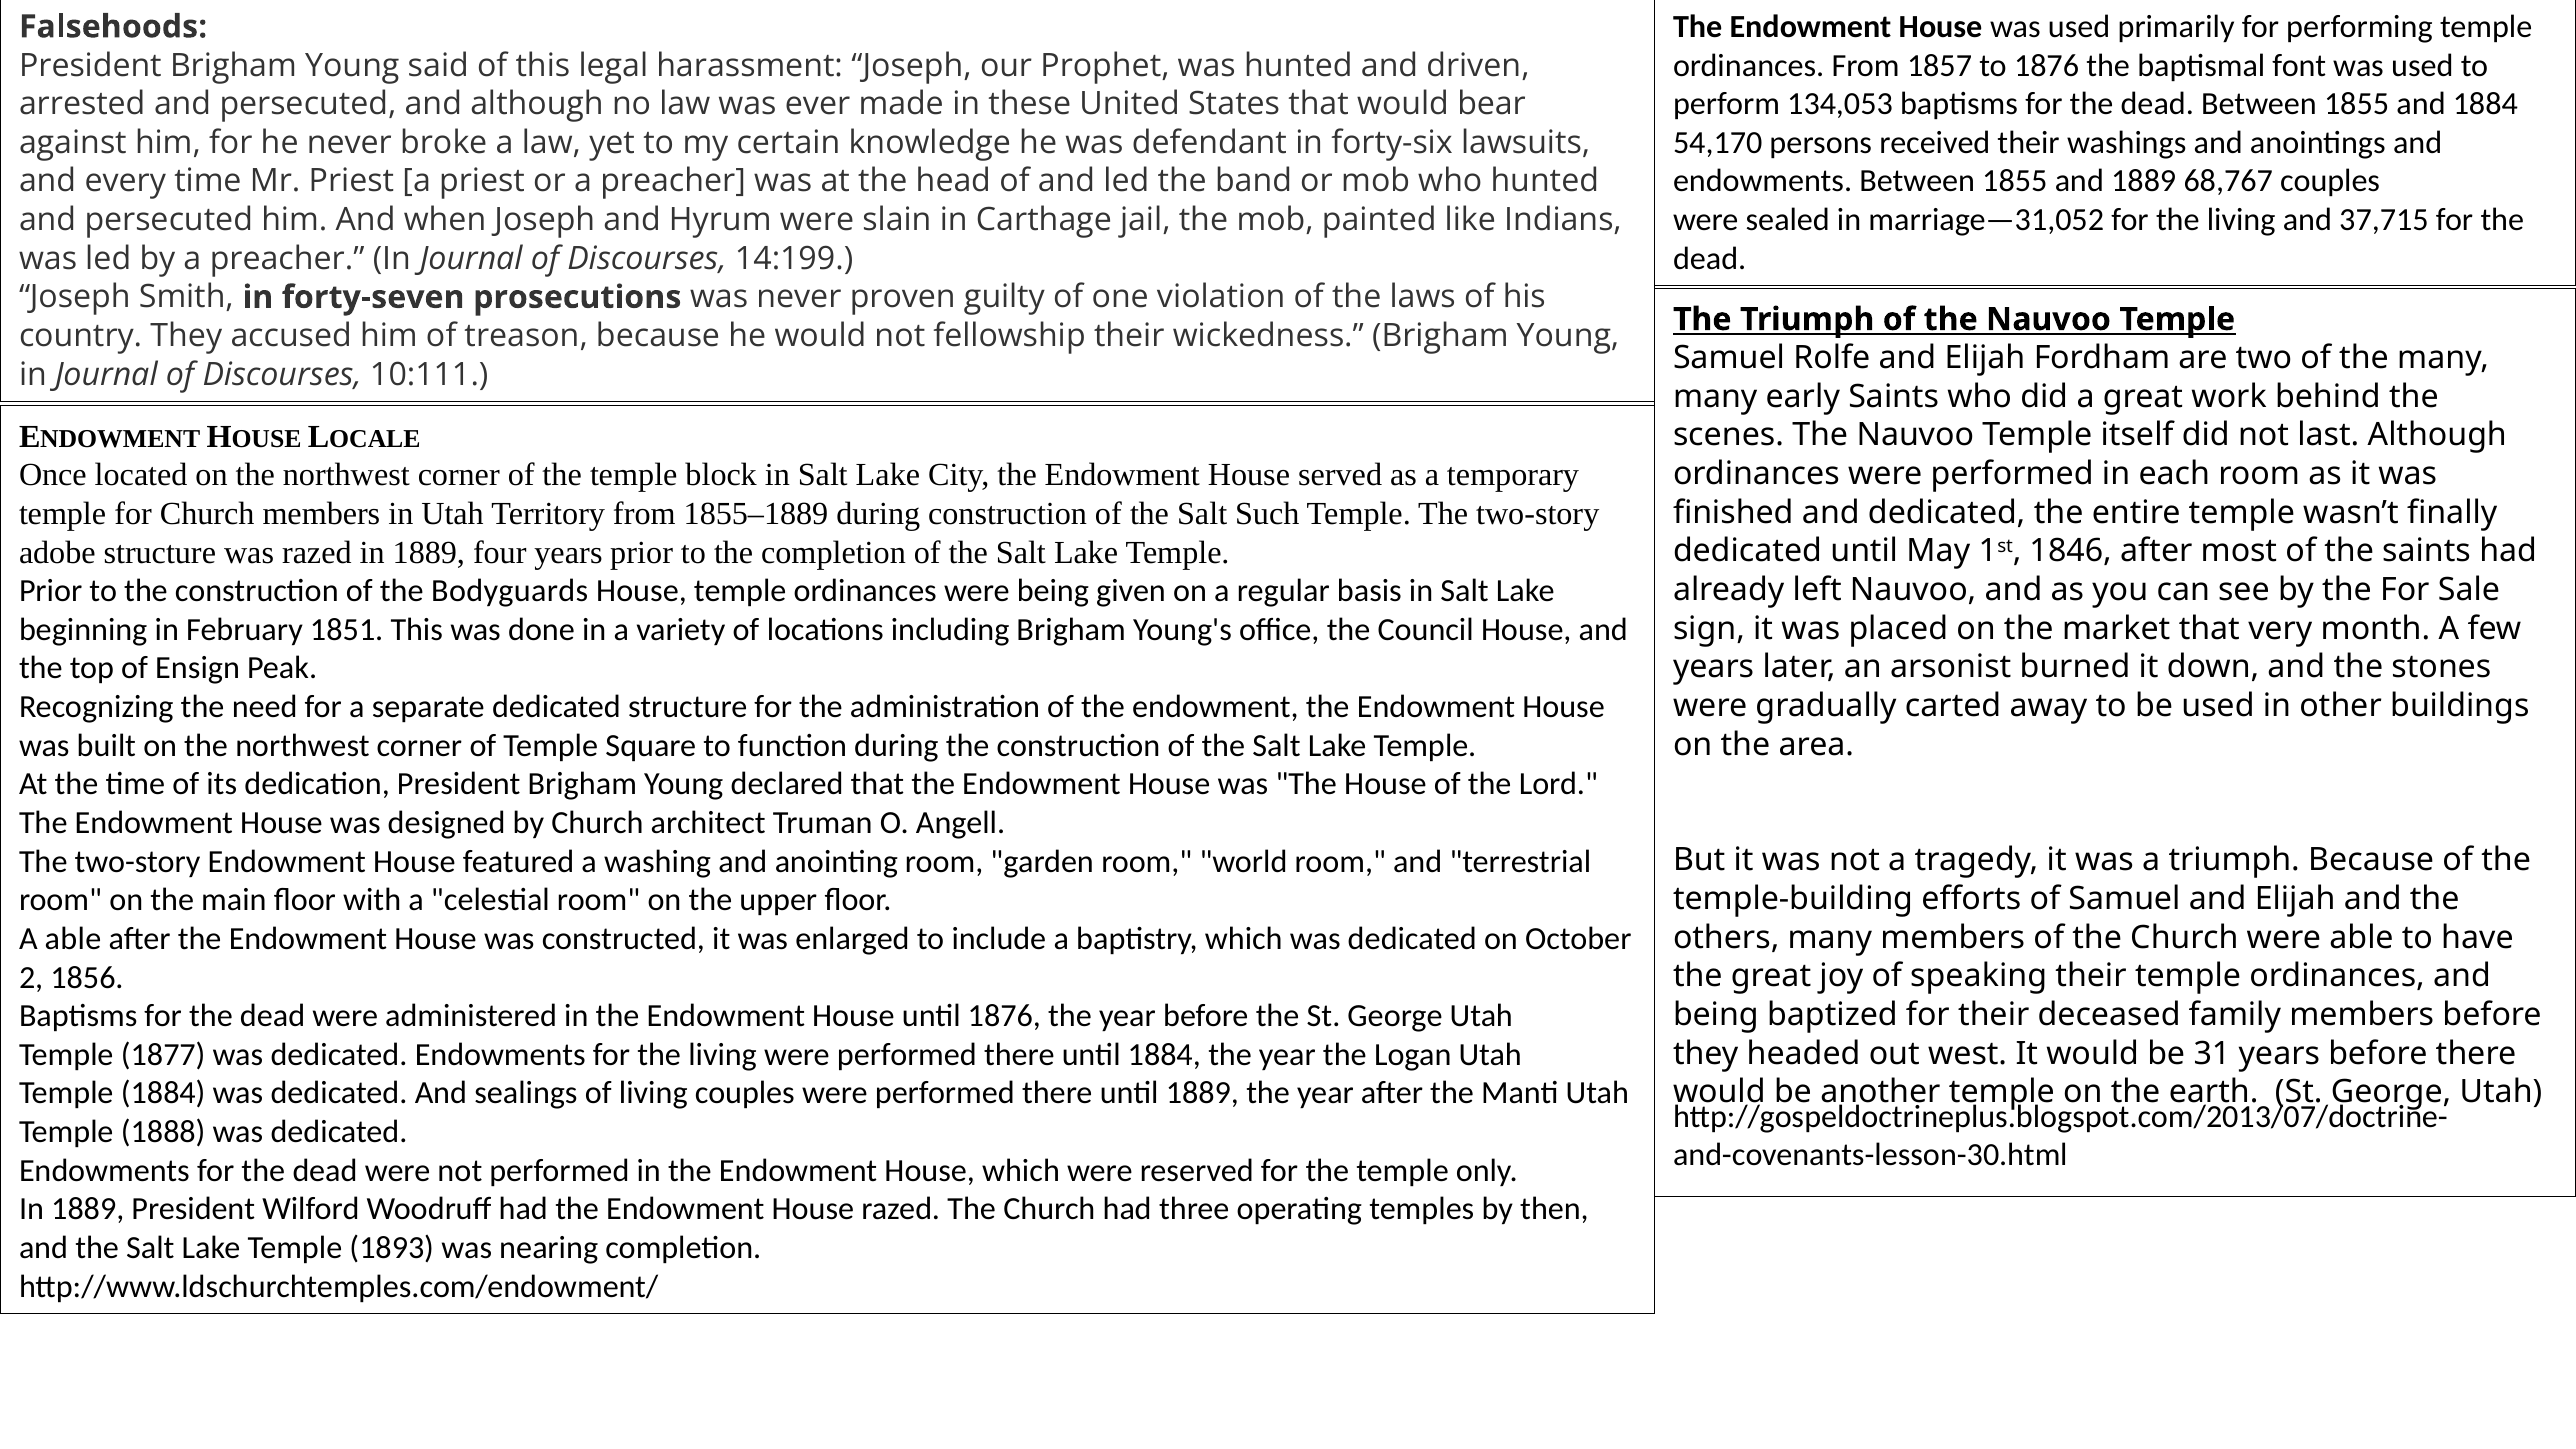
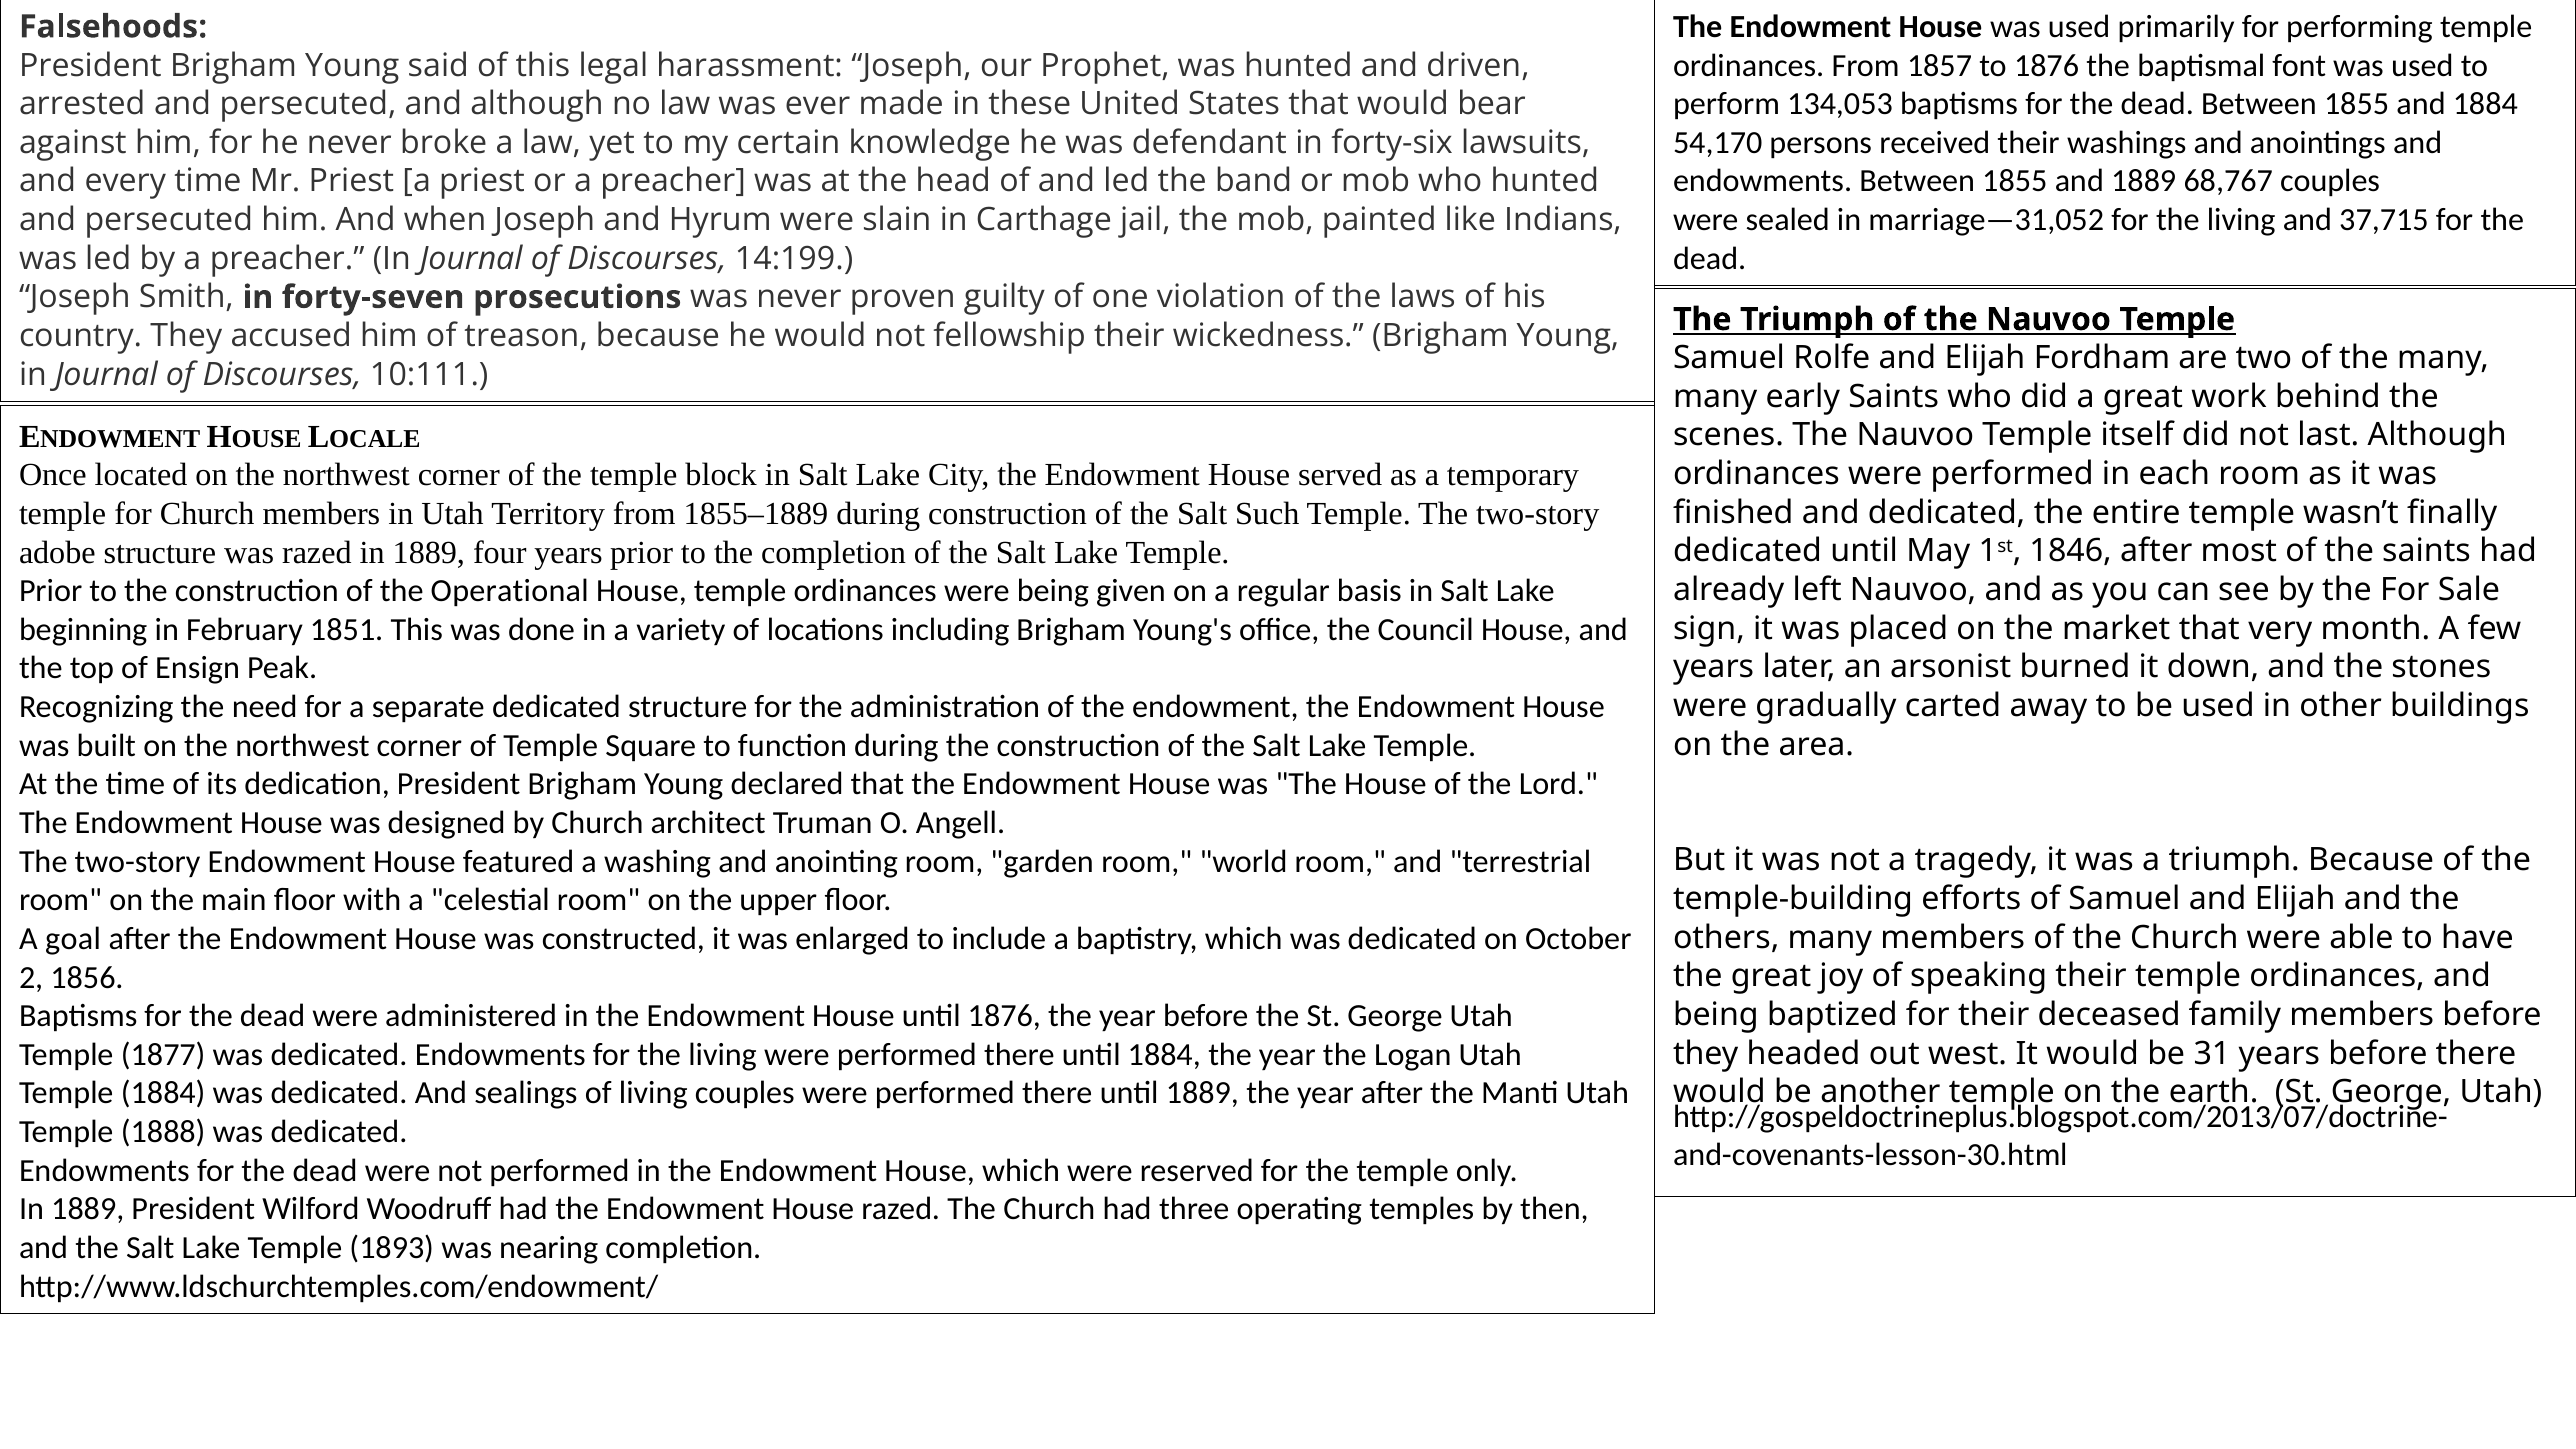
Bodyguards: Bodyguards -> Operational
A able: able -> goal
